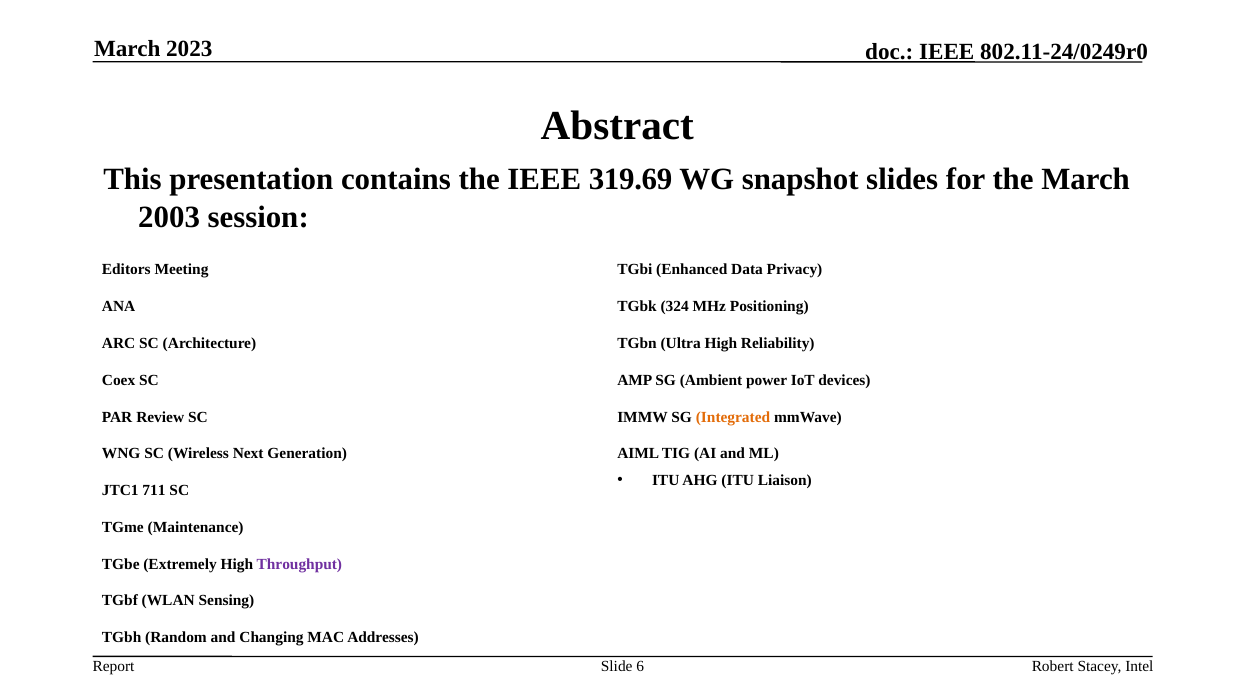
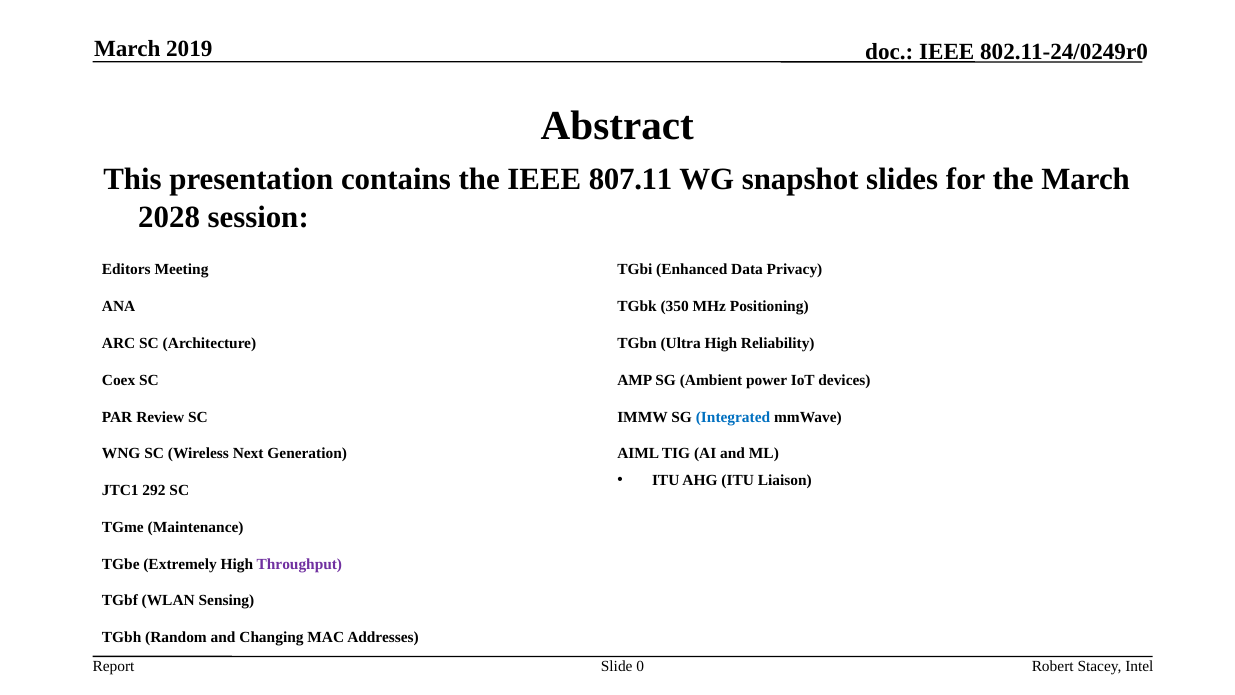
2023: 2023 -> 2019
319.69: 319.69 -> 807.11
2003: 2003 -> 2028
324: 324 -> 350
Integrated colour: orange -> blue
711: 711 -> 292
6: 6 -> 0
